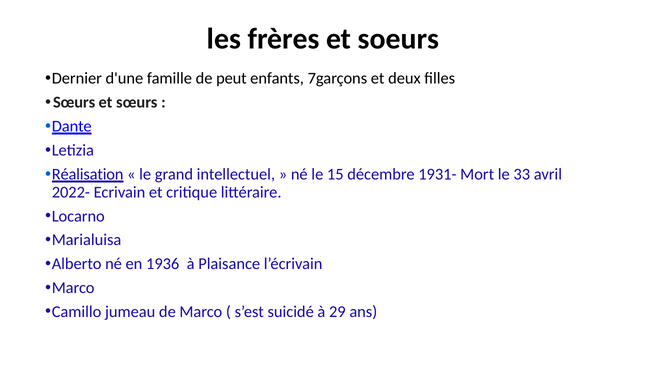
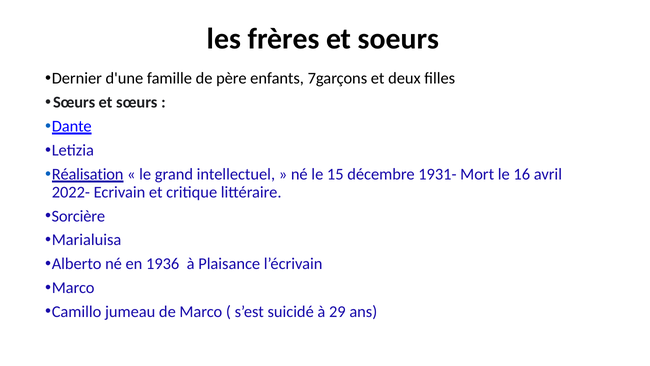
peut: peut -> père
33: 33 -> 16
Locarno: Locarno -> Sorcière
